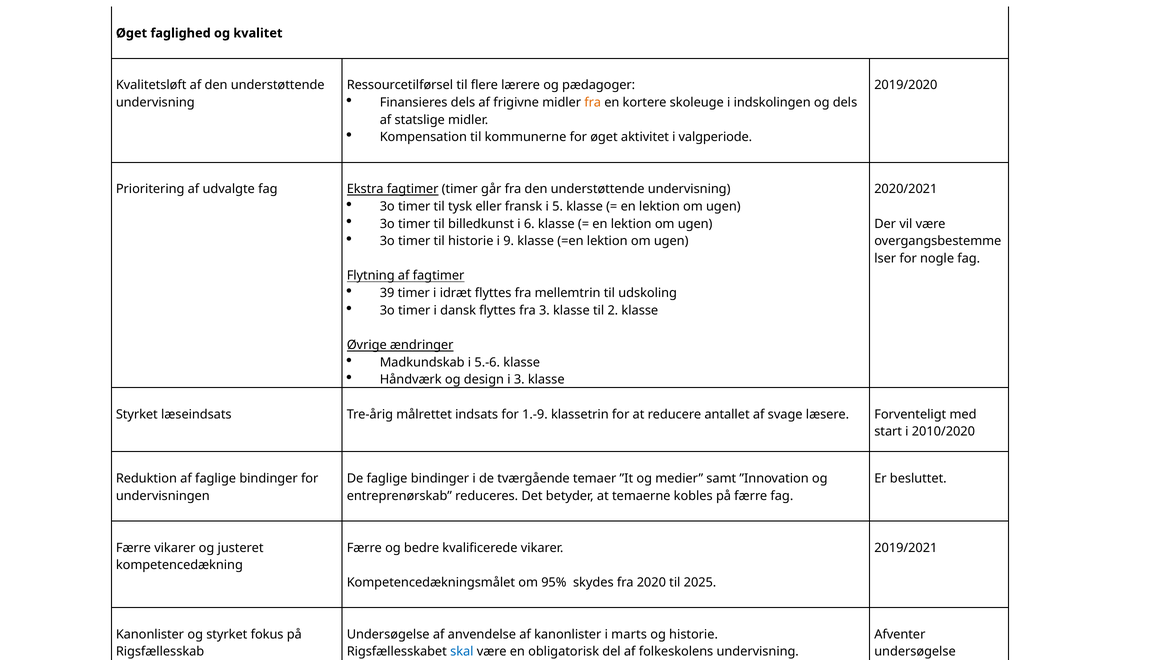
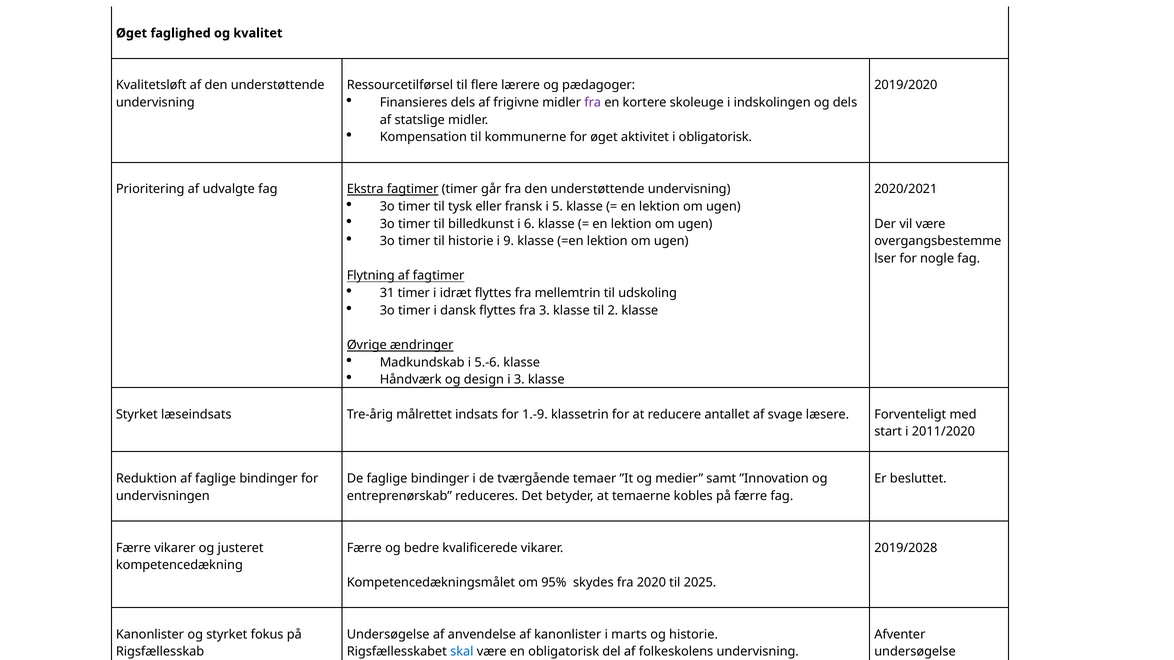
fra at (593, 103) colour: orange -> purple
i valgperiode: valgperiode -> obligatorisk
39: 39 -> 31
2010/2020: 2010/2020 -> 2011/2020
2019/2021: 2019/2021 -> 2019/2028
